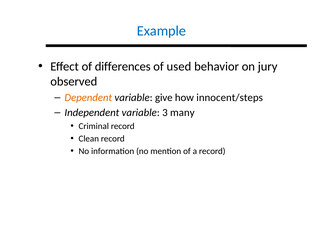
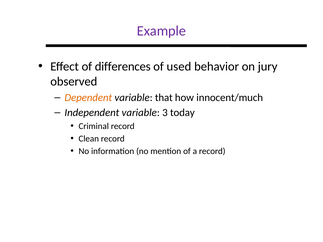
Example colour: blue -> purple
give: give -> that
innocent/steps: innocent/steps -> innocent/much
many: many -> today
